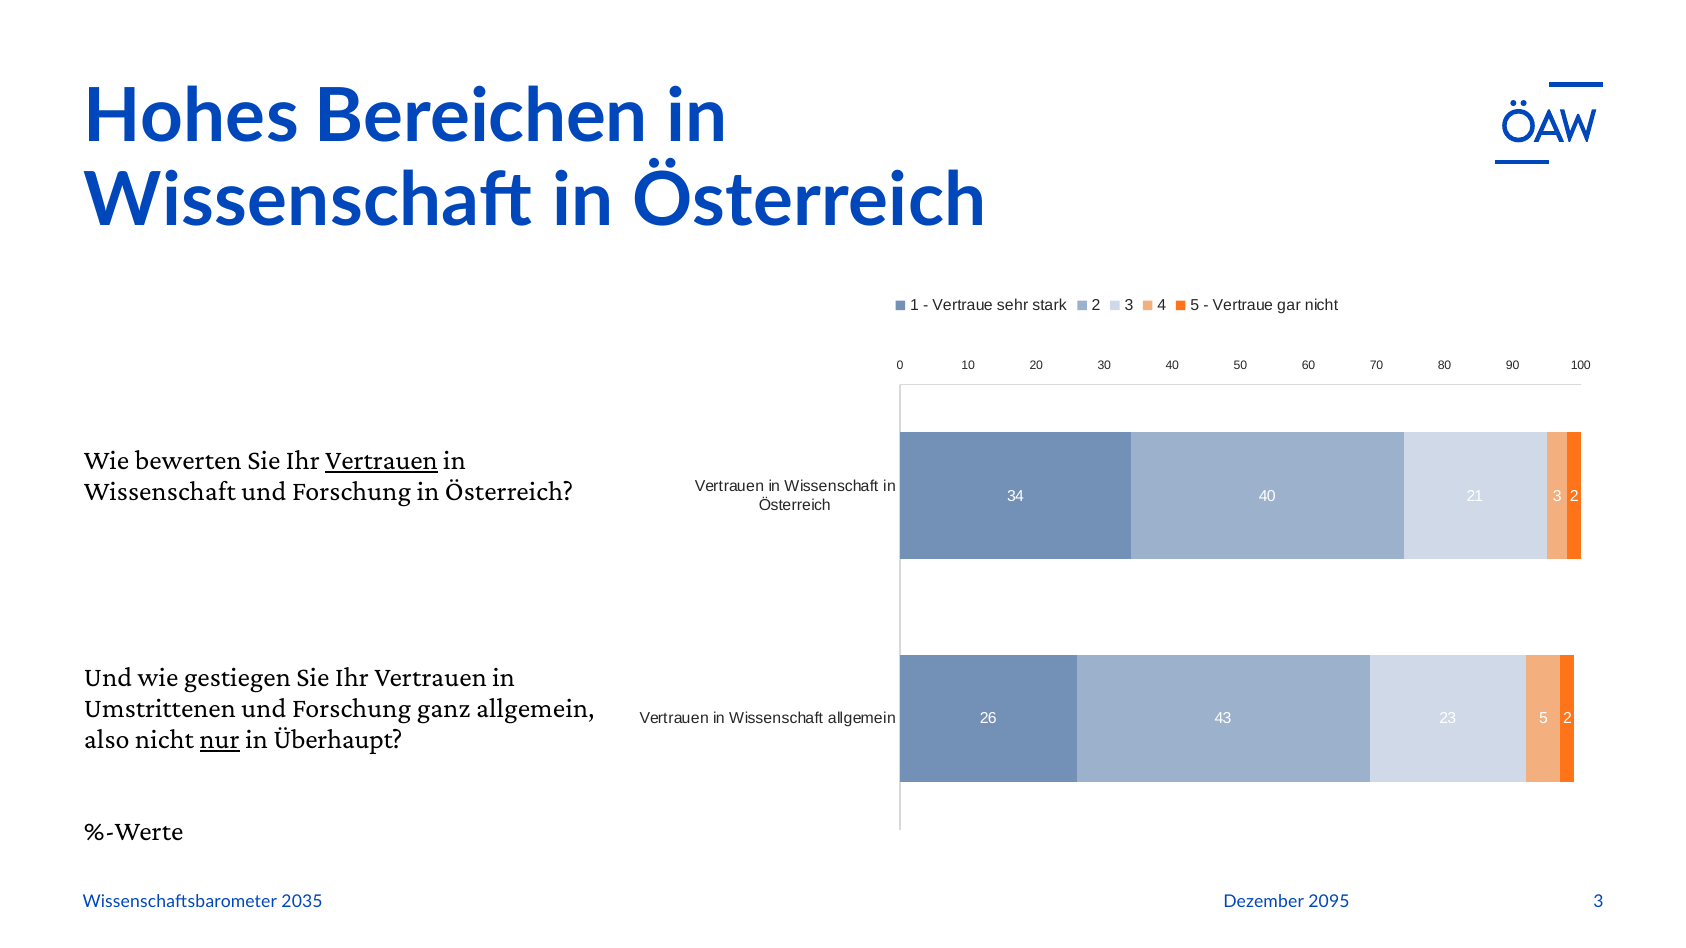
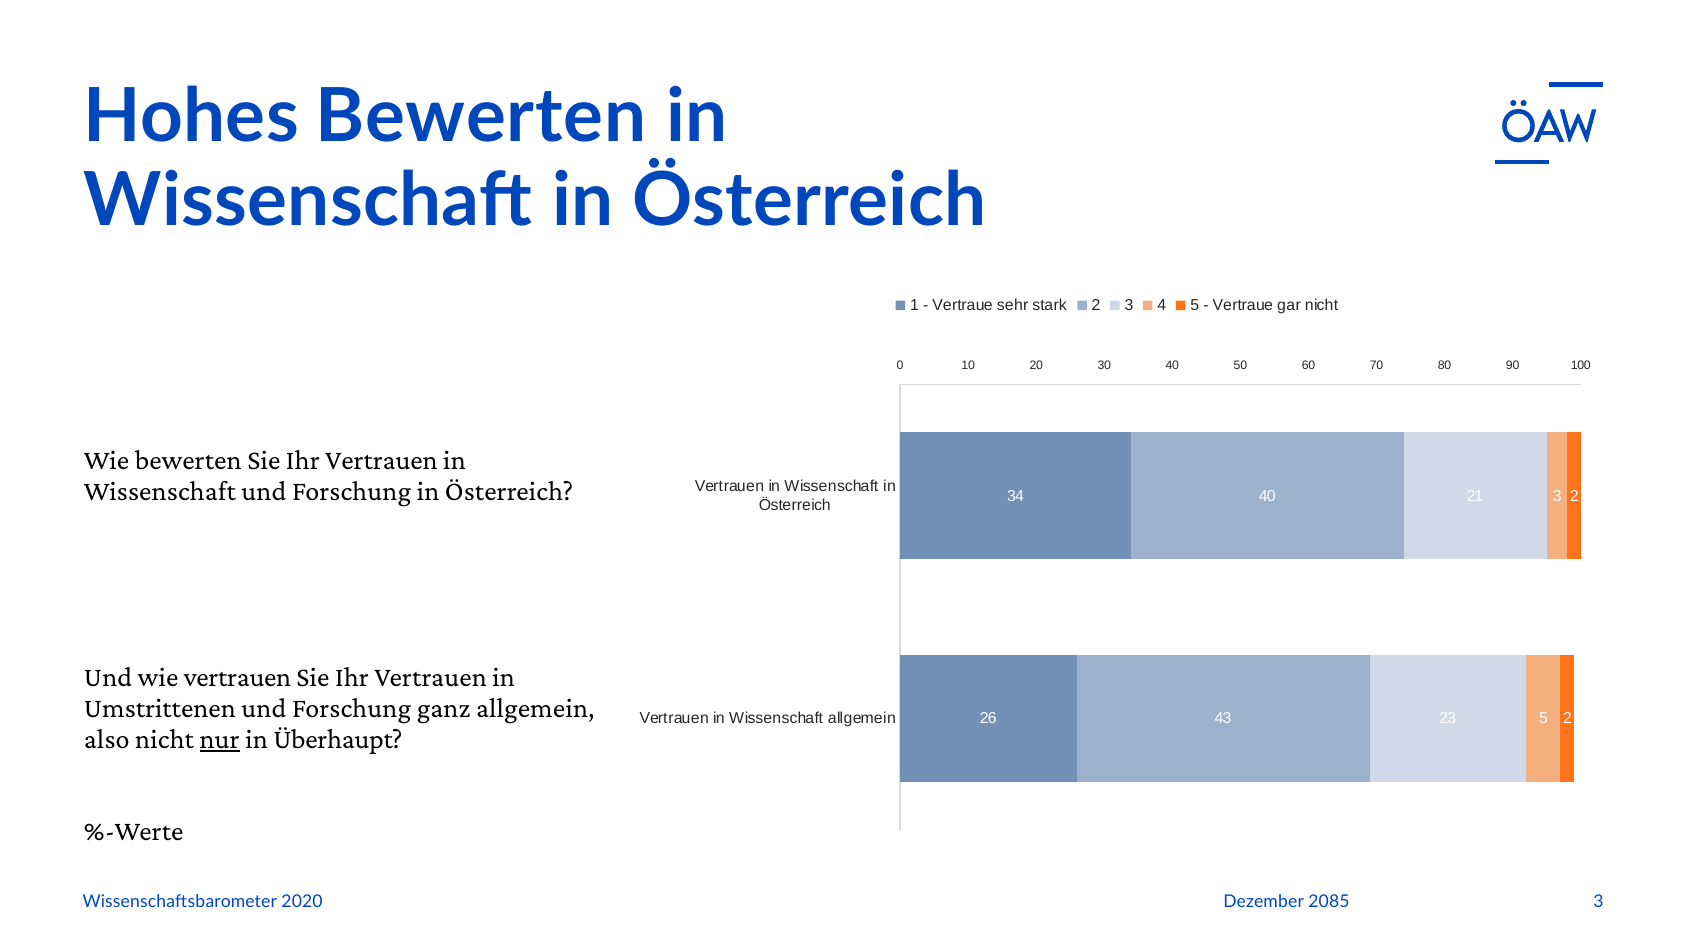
Hohes Bereichen: Bereichen -> Bewerten
Vertrauen at (382, 460) underline: present -> none
wie gestiegen: gestiegen -> vertrauen
2035: 2035 -> 2020
2095: 2095 -> 2085
